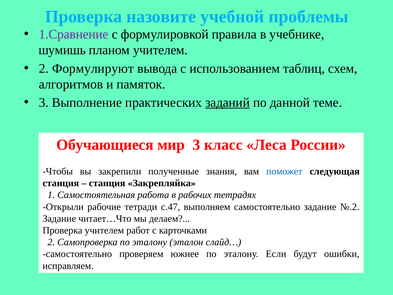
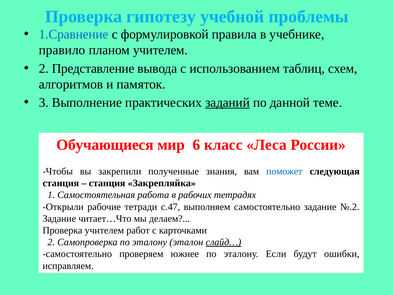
назовите: назовите -> гипотезу
1.Сравнение colour: purple -> blue
шумишь: шумишь -> правило
Формулируют: Формулируют -> Представление
мир 3: 3 -> 6
слайд… underline: none -> present
